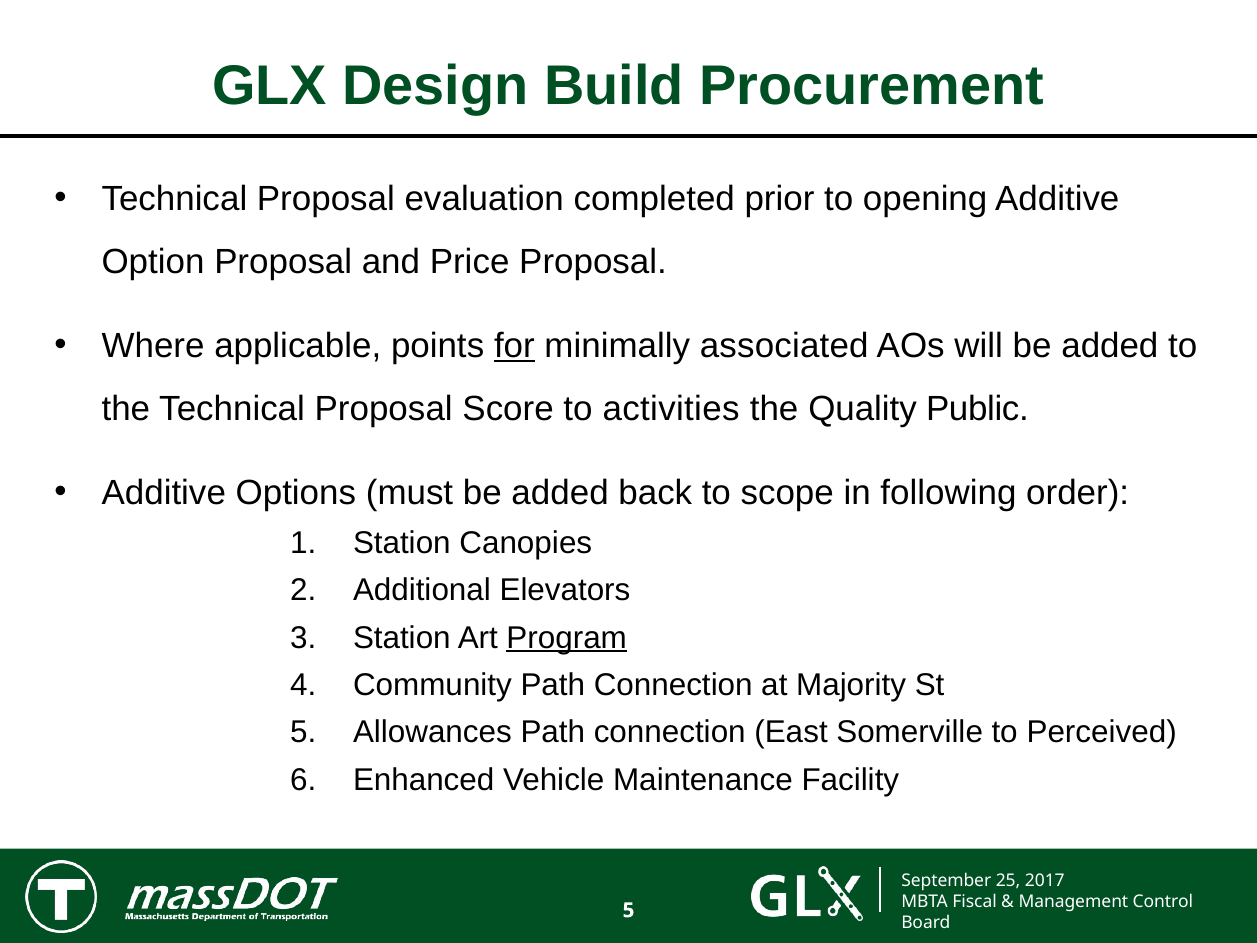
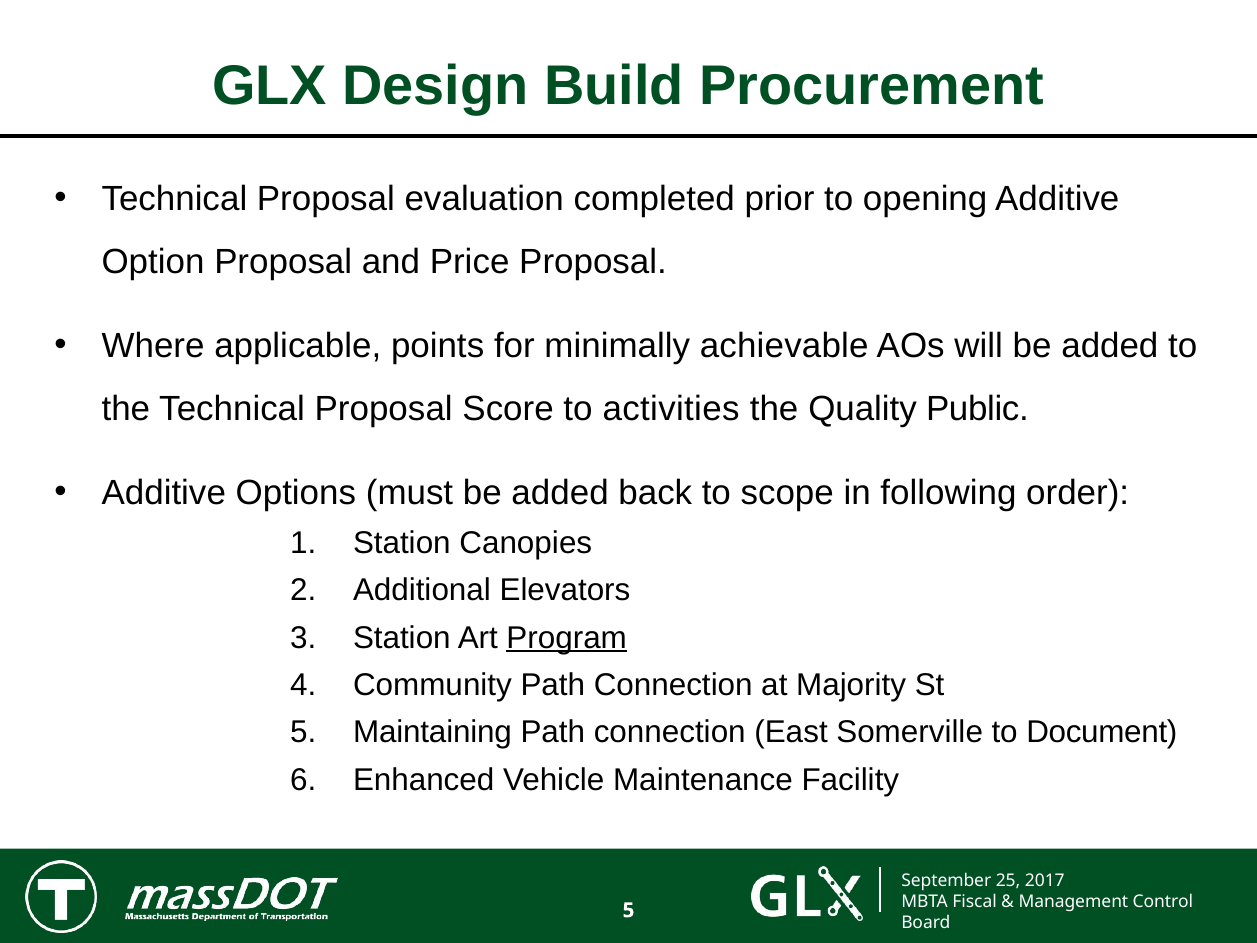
for underline: present -> none
associated: associated -> achievable
Allowances: Allowances -> Maintaining
Perceived: Perceived -> Document
